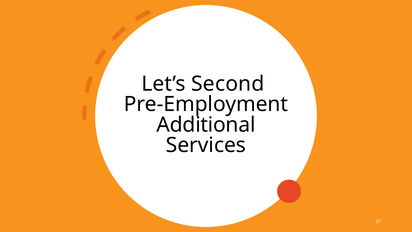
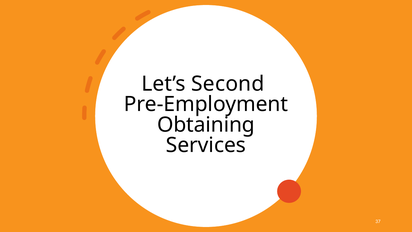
Additional: Additional -> Obtaining
